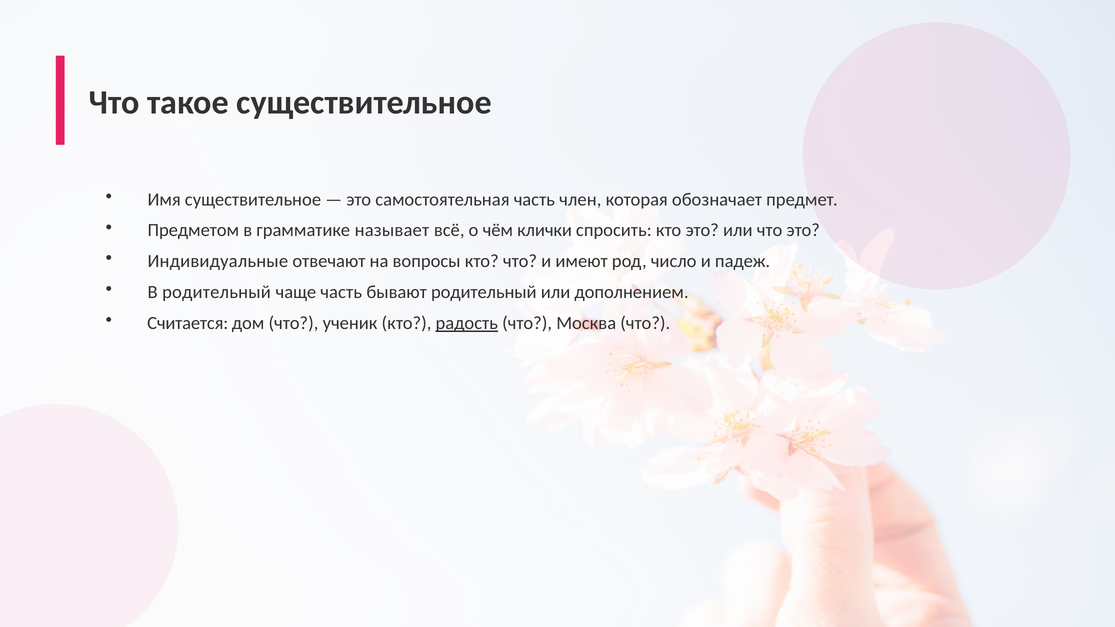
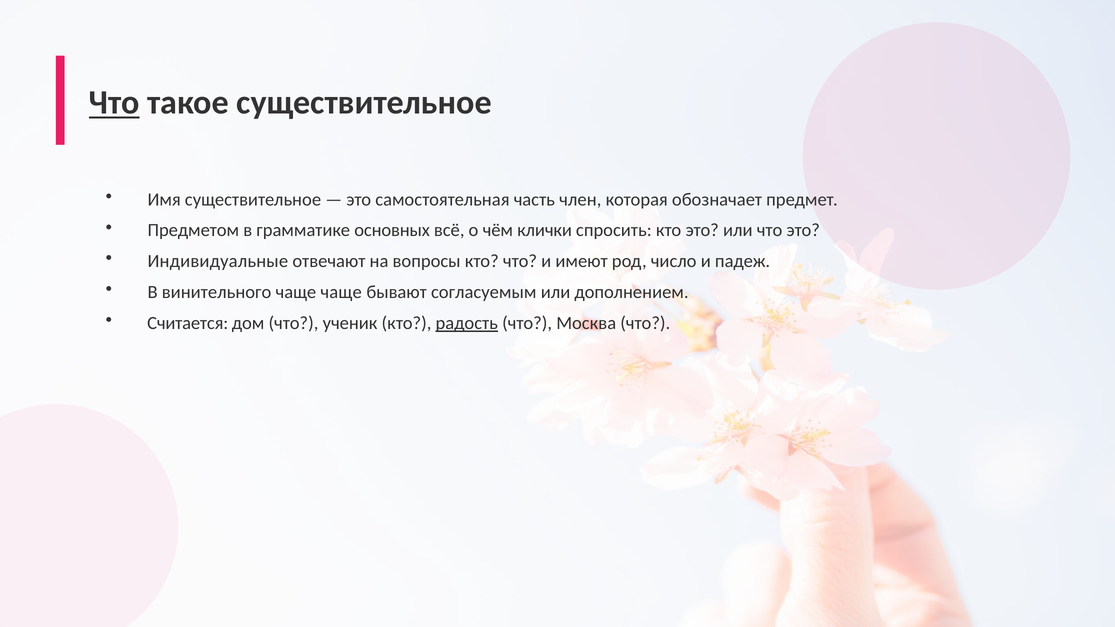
Что at (114, 103) underline: none -> present
называет: называет -> основных
В родительный: родительный -> винительного
чаще часть: часть -> чаще
бывают родительный: родительный -> согласуемым
